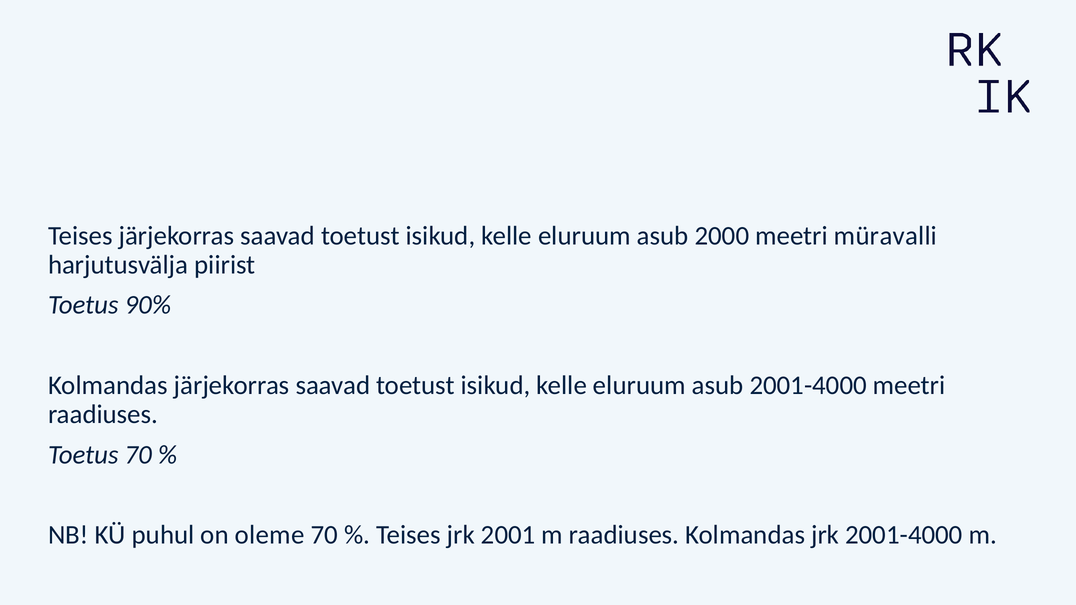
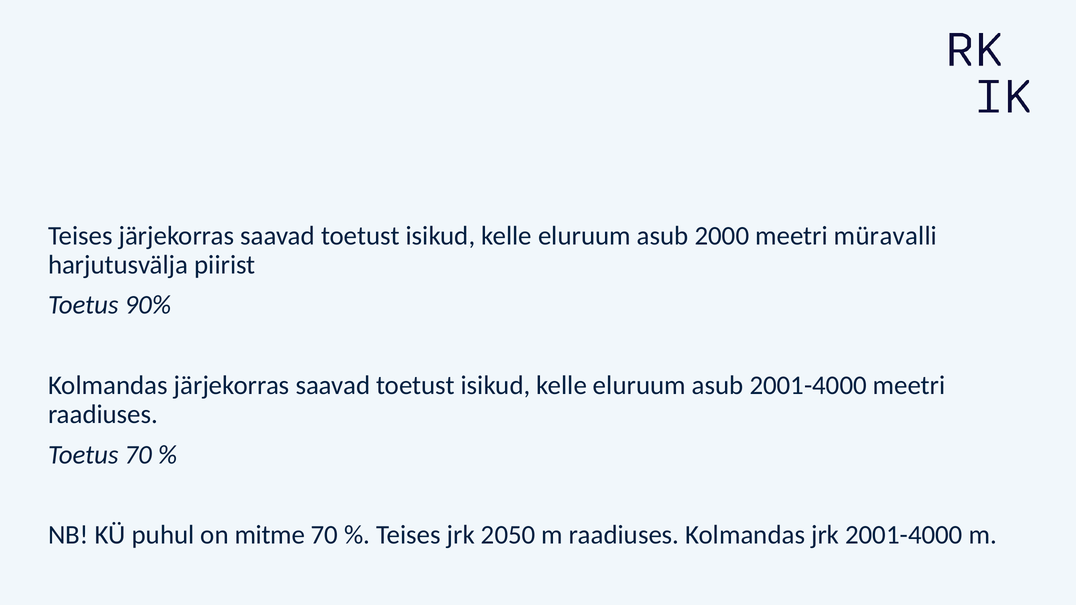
oleme: oleme -> mitme
2001: 2001 -> 2050
